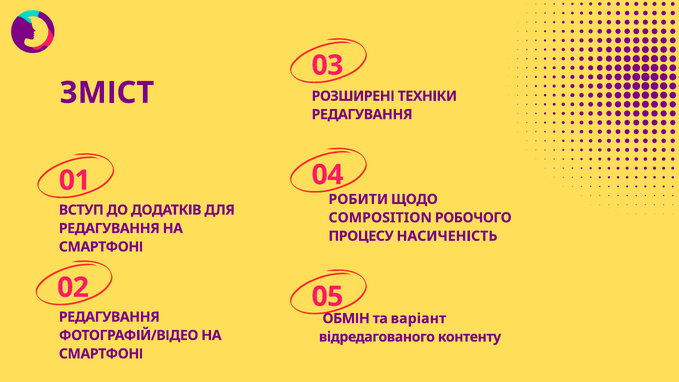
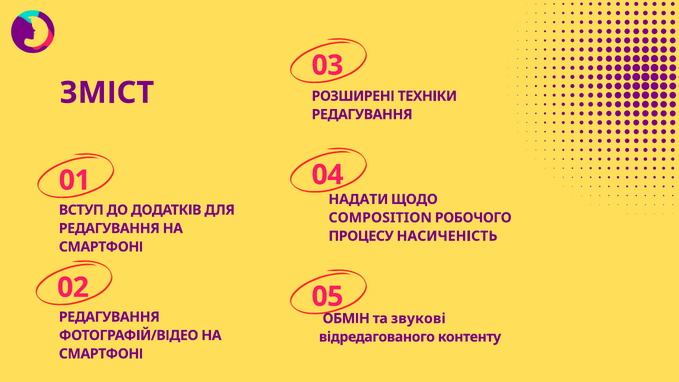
РОБИТИ: РОБИТИ -> НАДАТИ
варіант: варіант -> звукові
